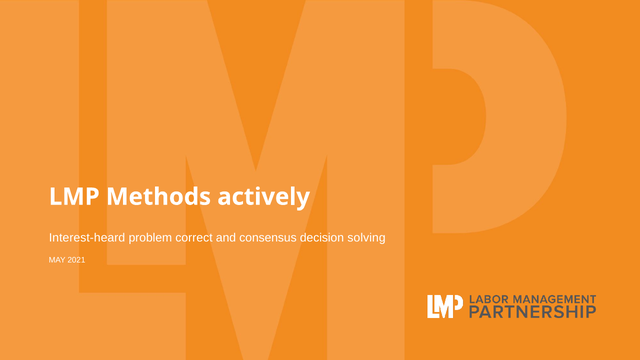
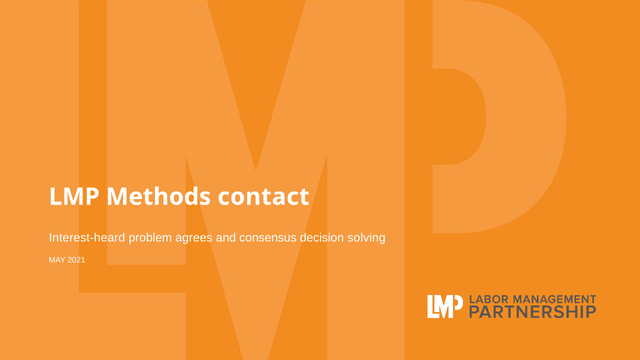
actively: actively -> contact
correct: correct -> agrees
